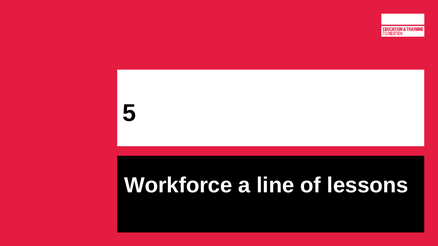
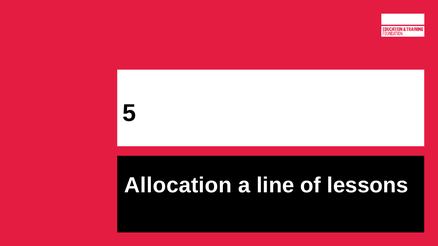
Workforce: Workforce -> Allocation
